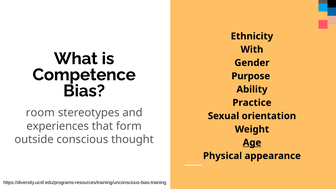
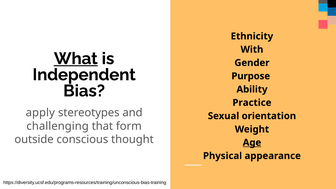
What underline: none -> present
Competence: Competence -> Independent
room: room -> apply
experiences: experiences -> challenging
